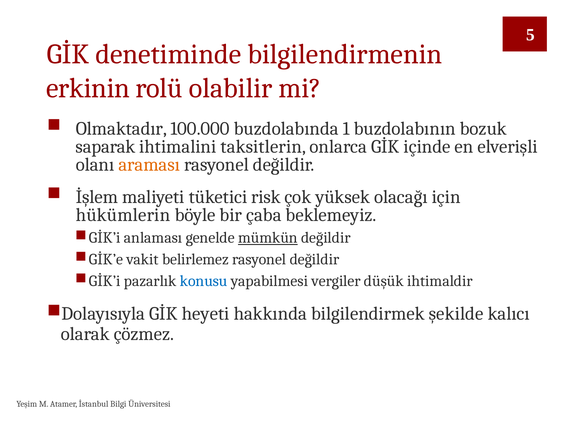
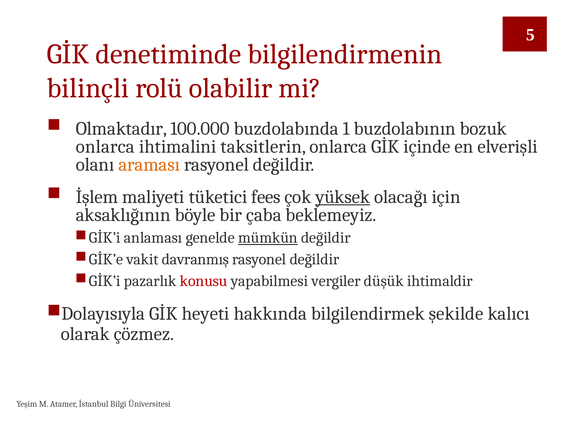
erkinin: erkinin -> bilinçli
saparak at (106, 147): saparak -> onlarca
risk: risk -> fees
yüksek underline: none -> present
hükümlerin: hükümlerin -> aksaklığının
belirlemez: belirlemez -> davranmış
konusu colour: blue -> red
